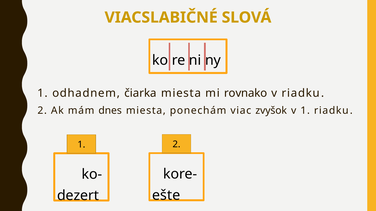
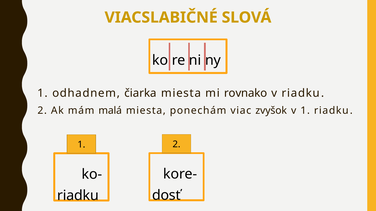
dnes: dnes -> malá
ešte: ešte -> dosť
dezert at (78, 196): dezert -> riadku
